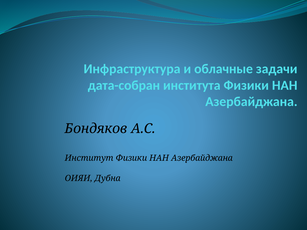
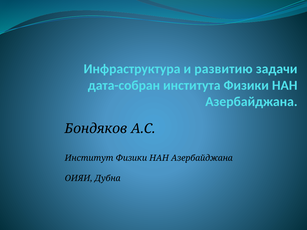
облачные: облачные -> развитию
